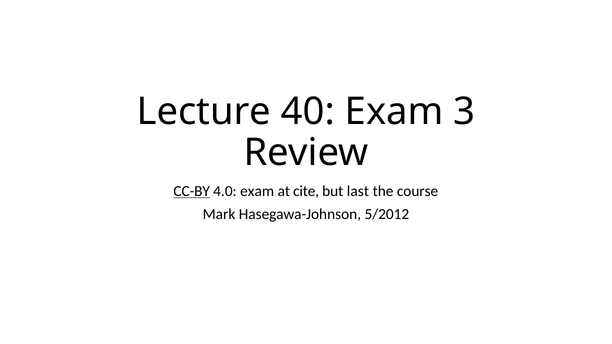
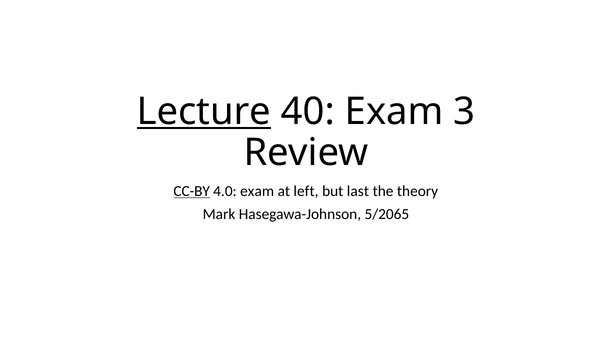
Lecture underline: none -> present
cite: cite -> left
course: course -> theory
5/2012: 5/2012 -> 5/2065
